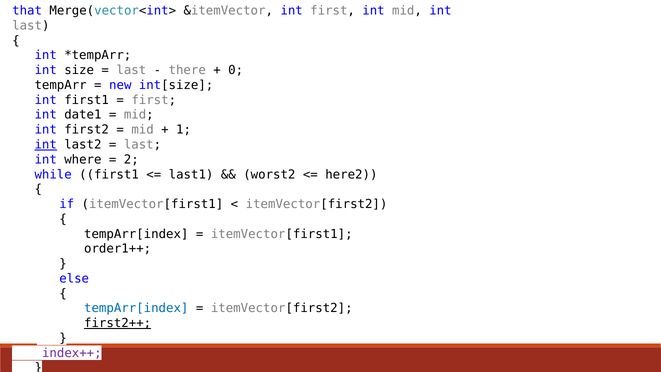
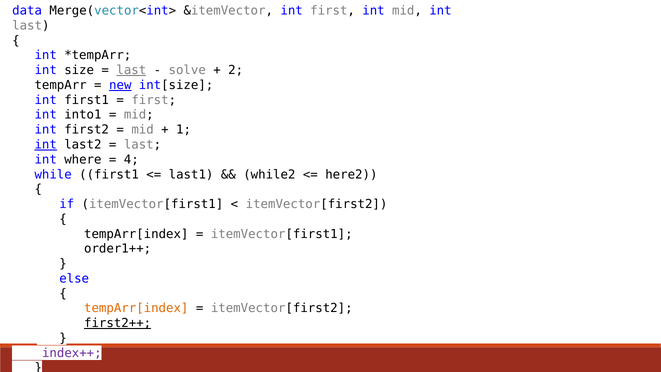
that: that -> data
last at (131, 70) underline: none -> present
there: there -> solve
0: 0 -> 2
new underline: none -> present
date1: date1 -> into1
2: 2 -> 4
worst2: worst2 -> while2
tempArr[index at (136, 308) colour: blue -> orange
